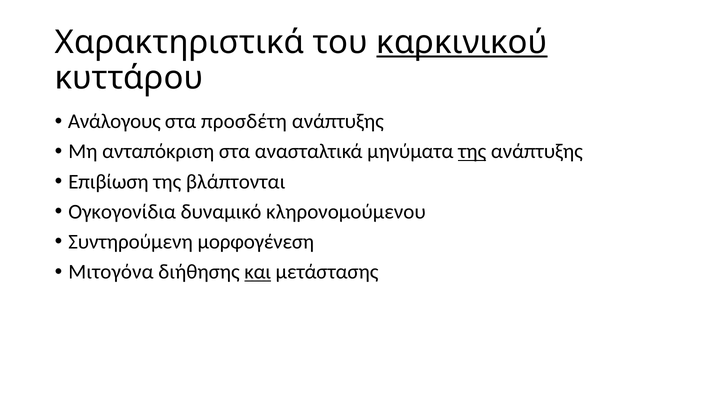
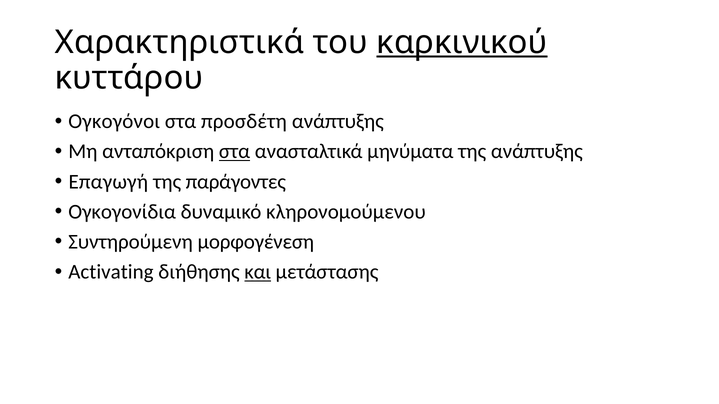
Ανάλογους: Ανάλογους -> Ογκογόνοι
στα at (234, 152) underline: none -> present
της at (472, 152) underline: present -> none
Επιβίωση: Επιβίωση -> Επαγωγή
βλάπτονται: βλάπτονται -> παράγοντες
Μιτογόνα: Μιτογόνα -> Activating
